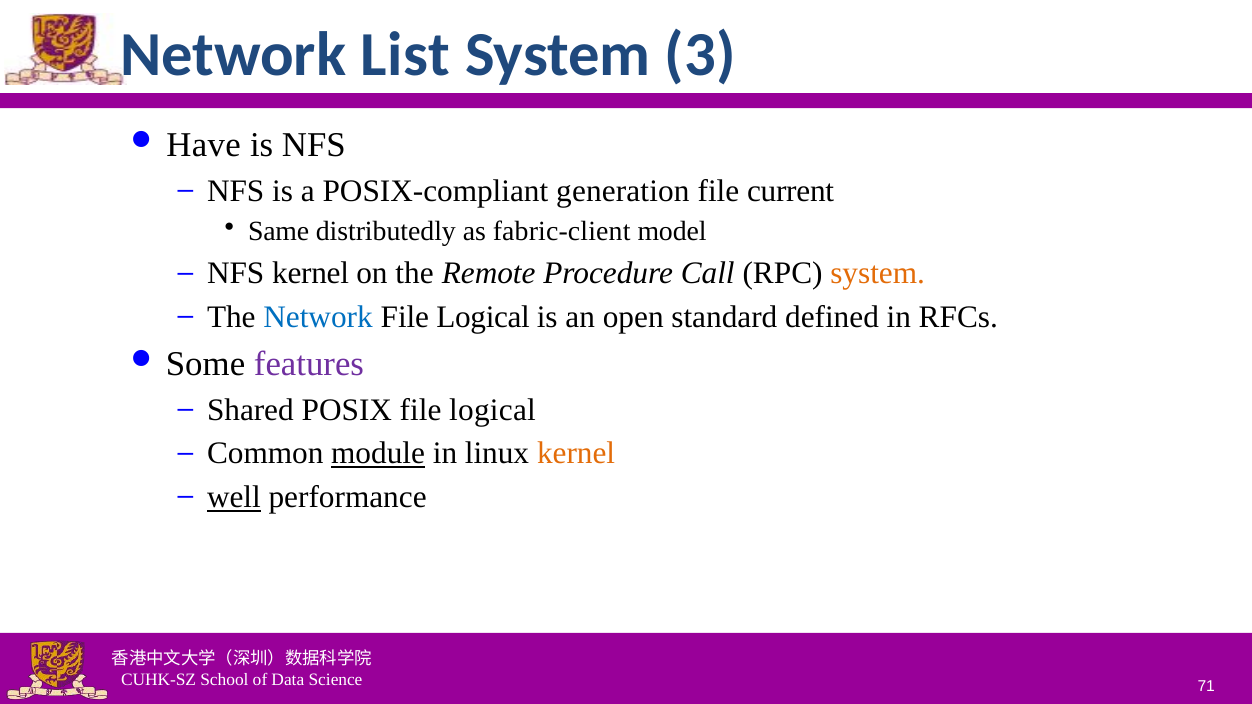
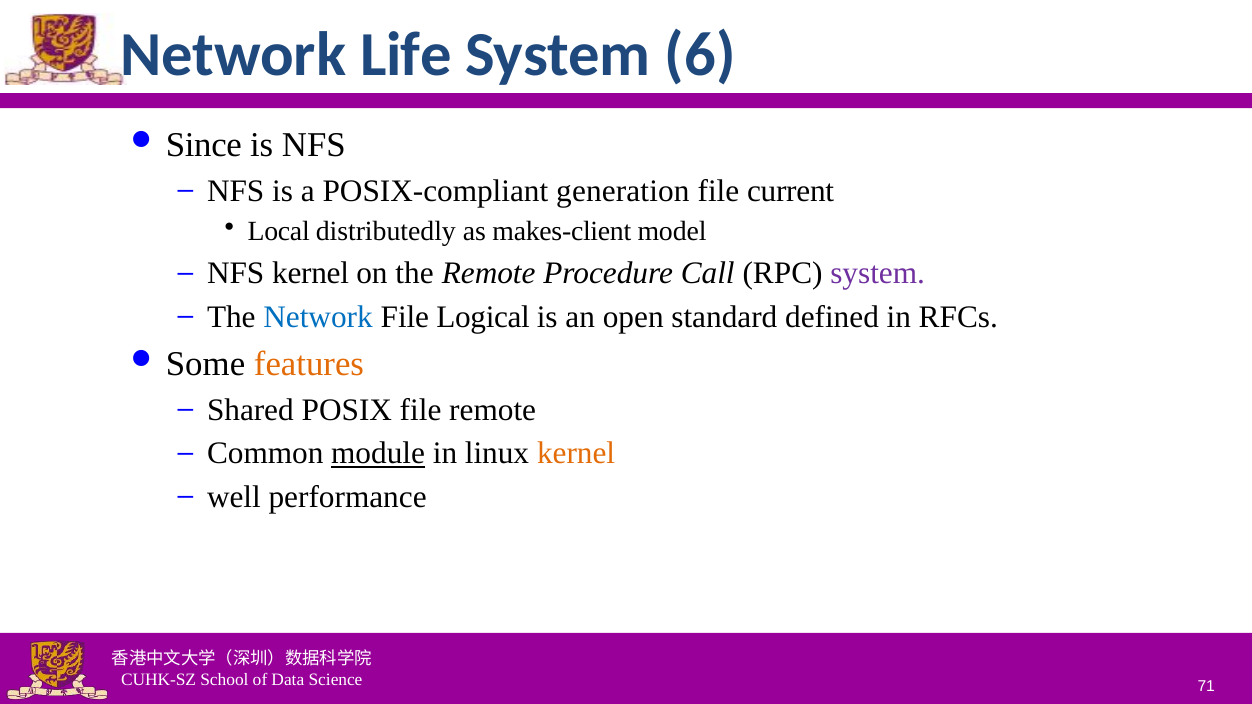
List: List -> Life
3: 3 -> 6
Have: Have -> Since
Same: Same -> Local
fabric-client: fabric-client -> makes-client
system at (878, 274) colour: orange -> purple
features colour: purple -> orange
POSIX file logical: logical -> remote
well underline: present -> none
